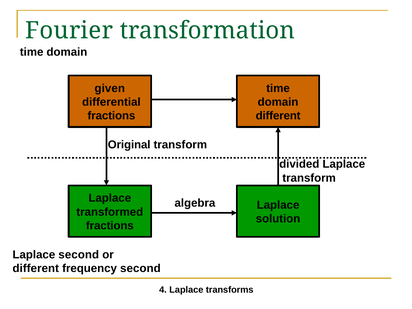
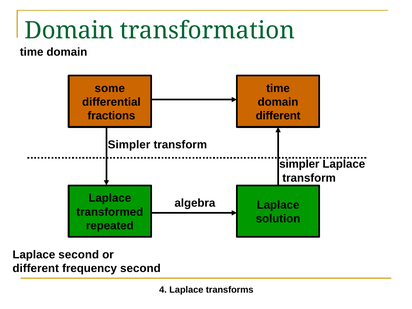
Fourier at (69, 31): Fourier -> Domain
given: given -> some
Original at (129, 145): Original -> Simpler
divided at (299, 164): divided -> simpler
fractions at (110, 226): fractions -> repeated
